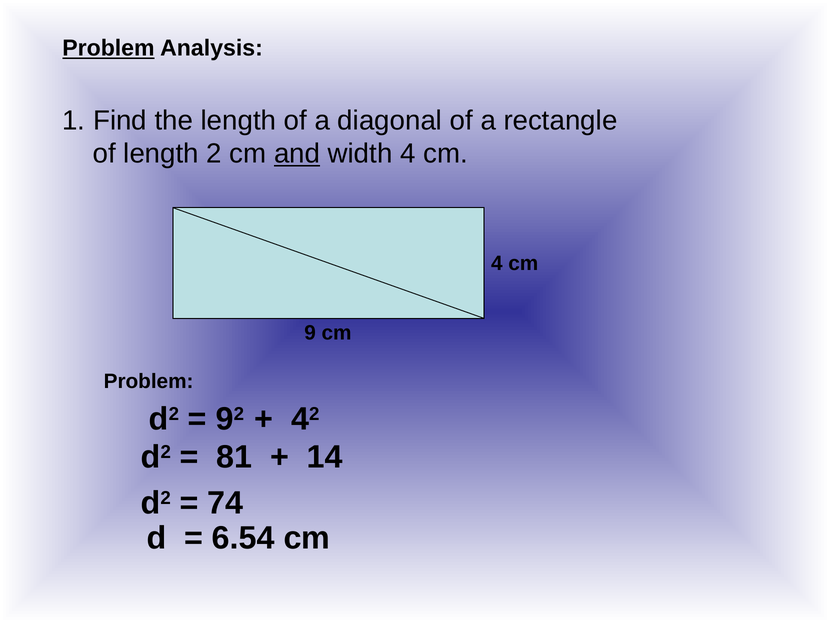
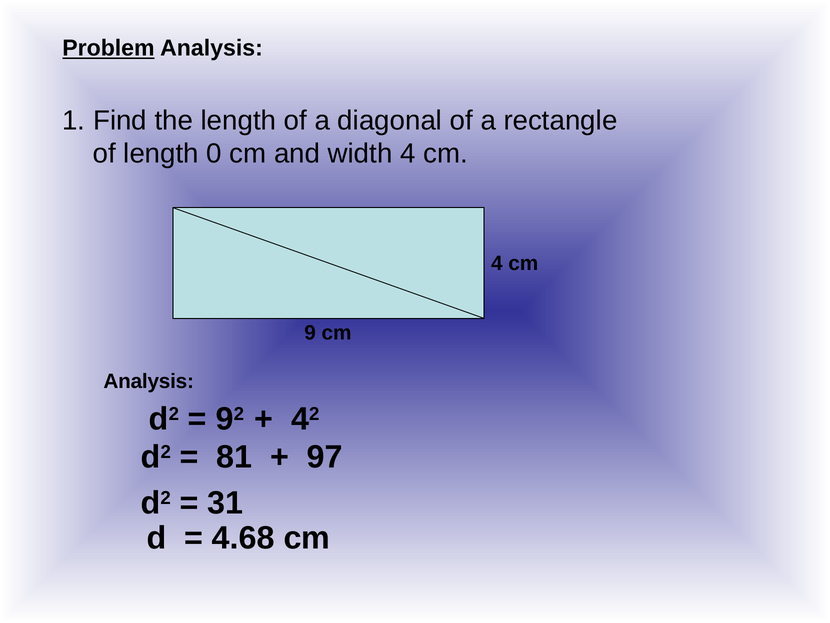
2: 2 -> 0
and underline: present -> none
Problem at (149, 381): Problem -> Analysis
14: 14 -> 97
74: 74 -> 31
6.54: 6.54 -> 4.68
